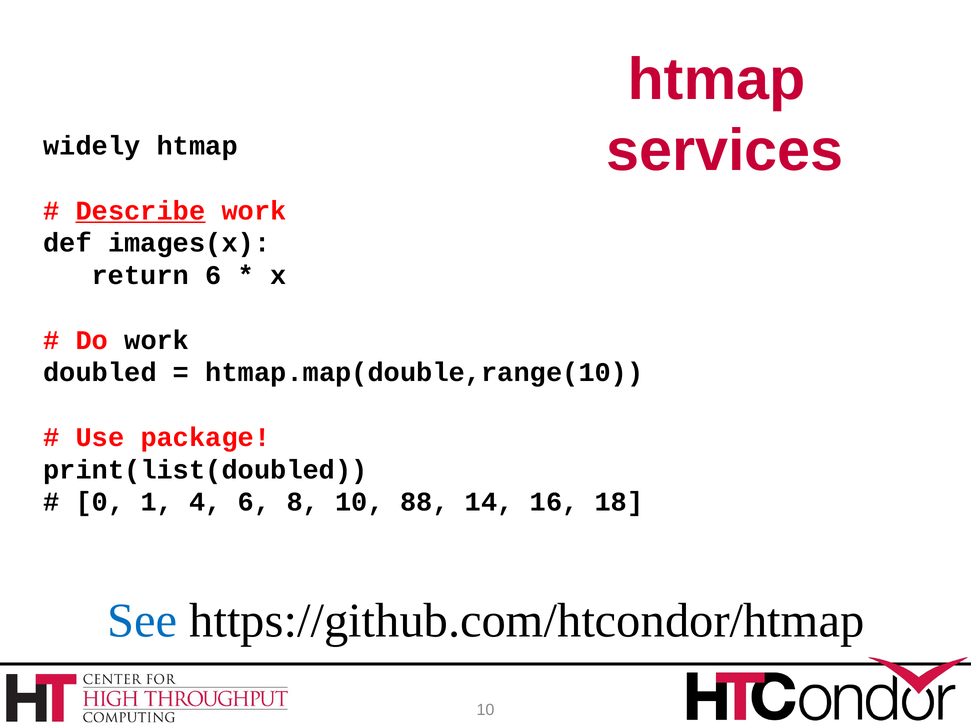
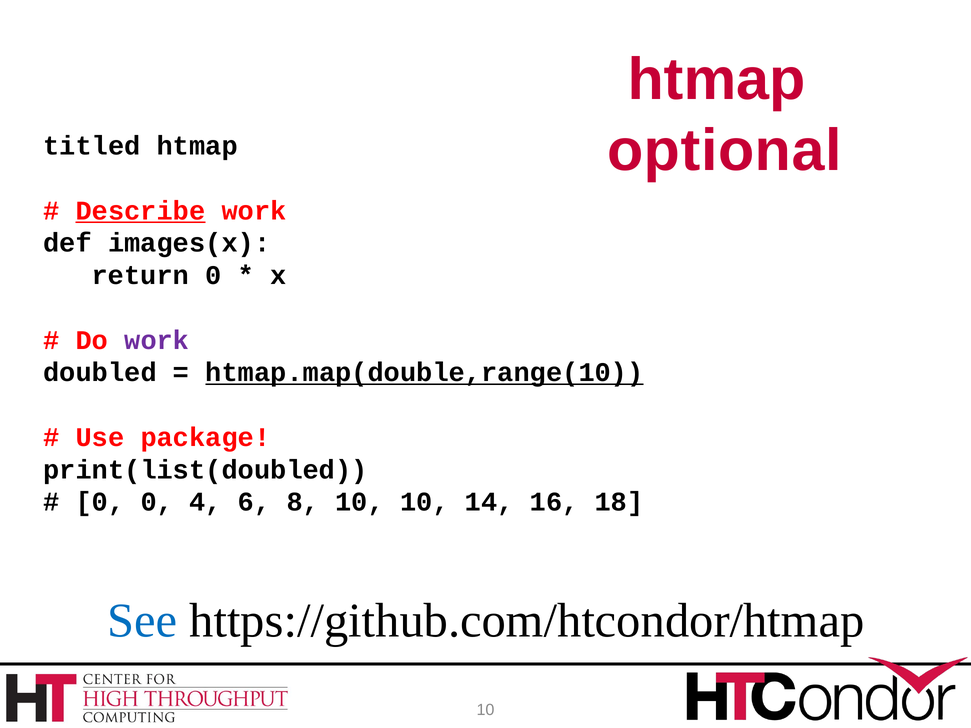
services: services -> optional
widely: widely -> titled
return 6: 6 -> 0
work at (157, 340) colour: black -> purple
htmap.map(double,range(10 underline: none -> present
0 1: 1 -> 0
10 88: 88 -> 10
